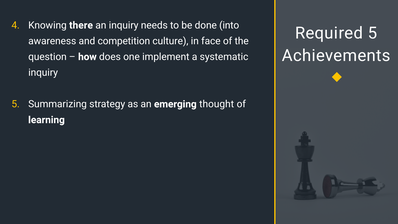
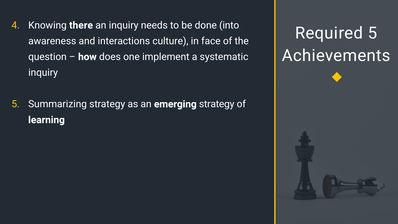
competition: competition -> interactions
emerging thought: thought -> strategy
